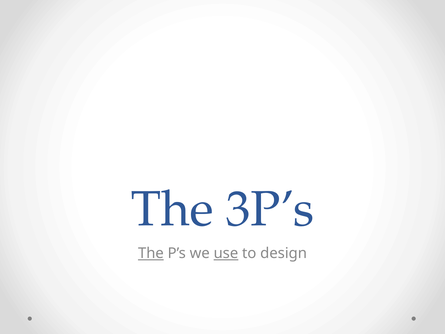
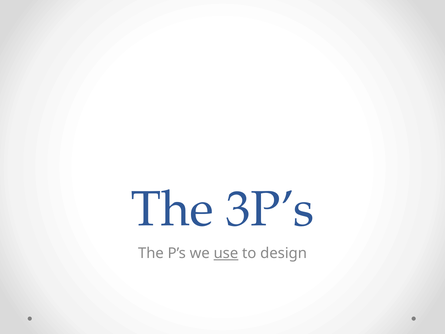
The at (151, 253) underline: present -> none
